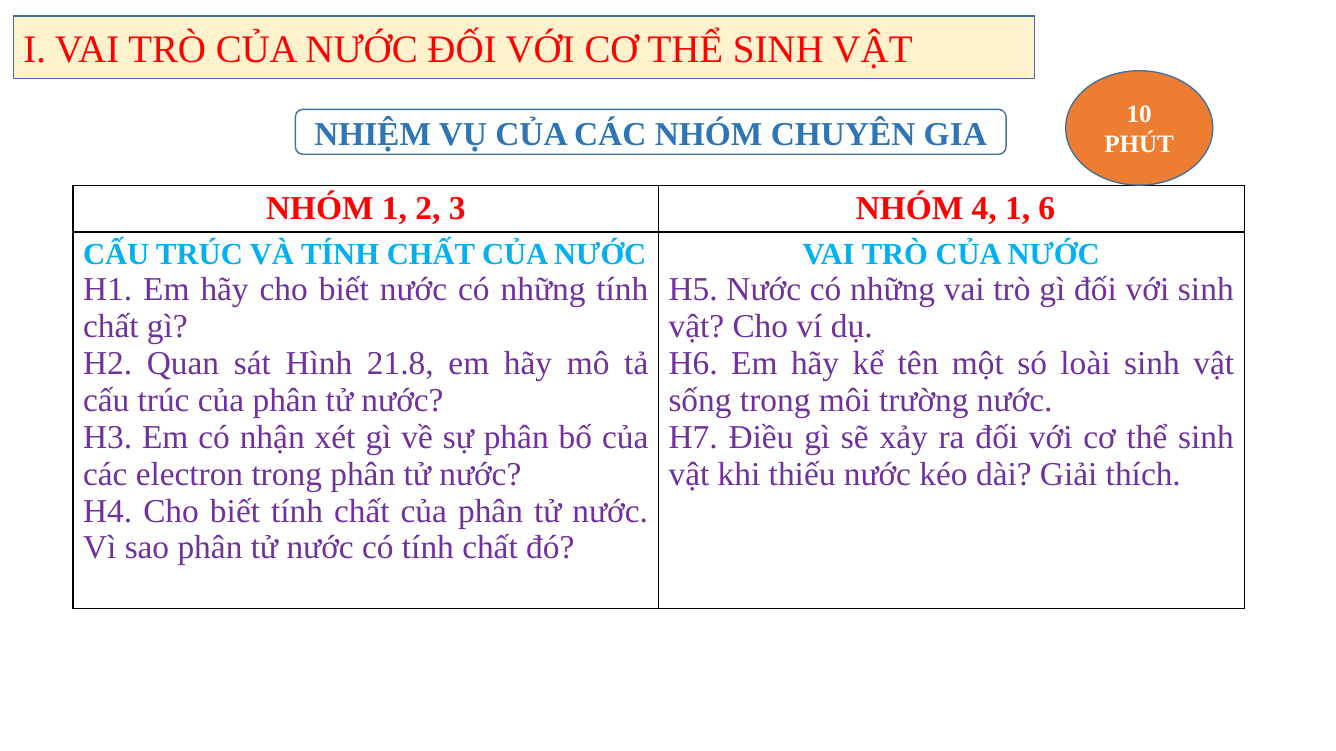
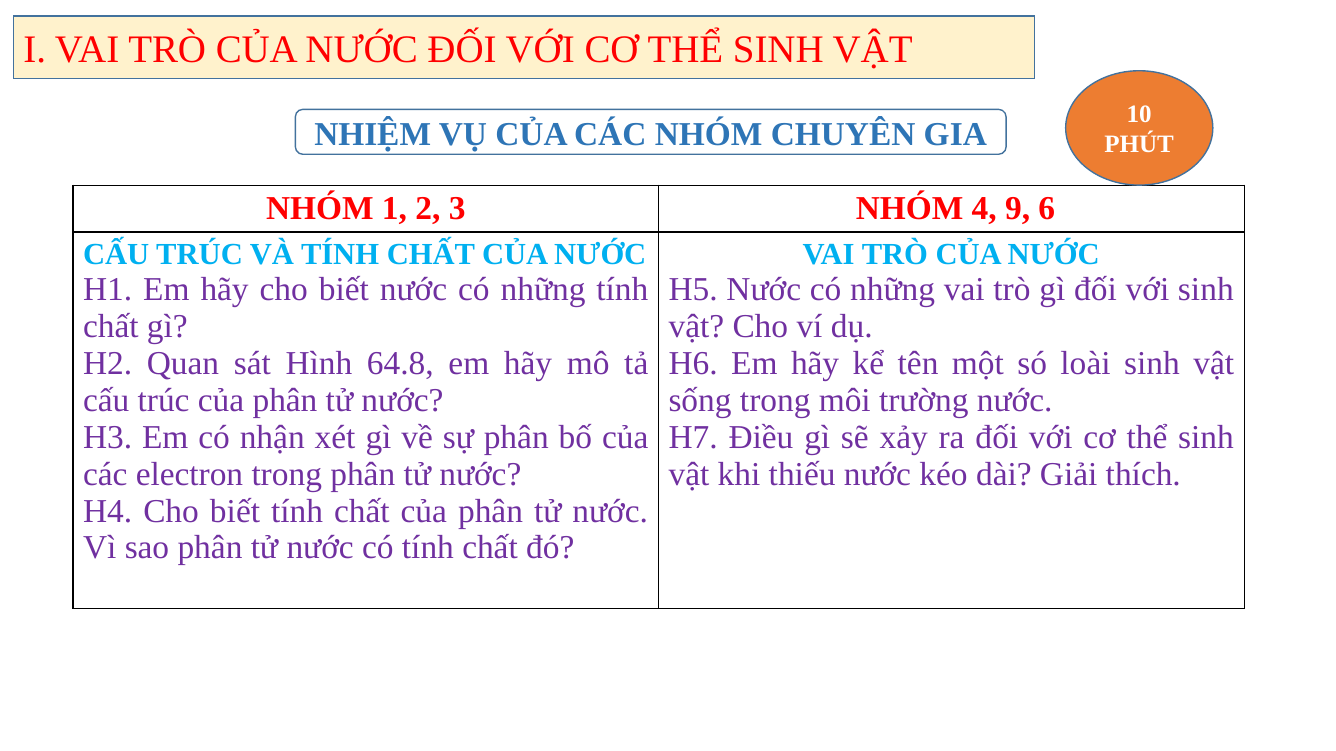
4 1: 1 -> 9
21.8: 21.8 -> 64.8
